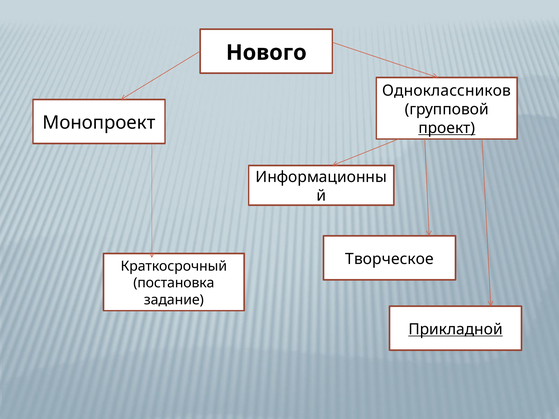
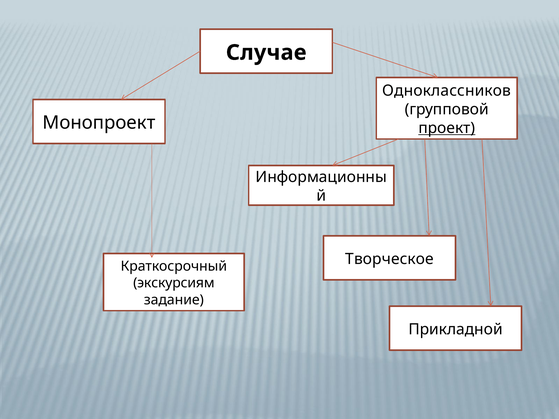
Нового: Нового -> Случае
постановка: постановка -> экскурсиям
Прикладной underline: present -> none
